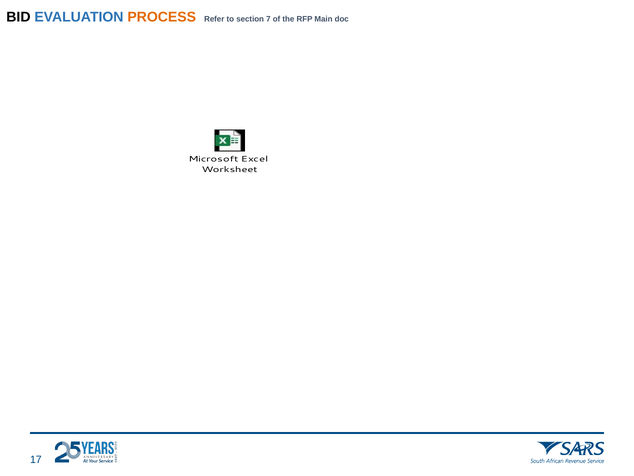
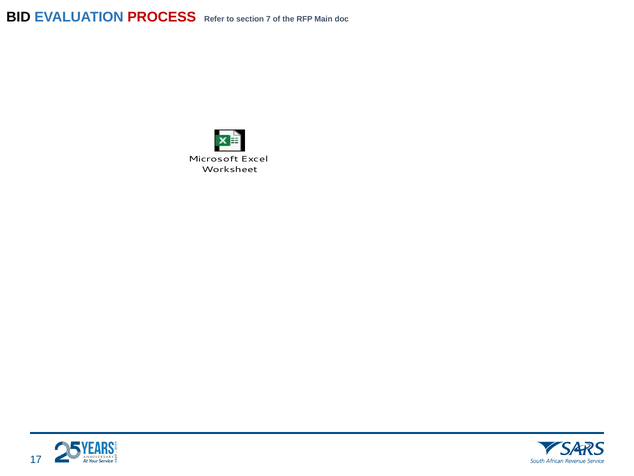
PROCESS colour: orange -> red
